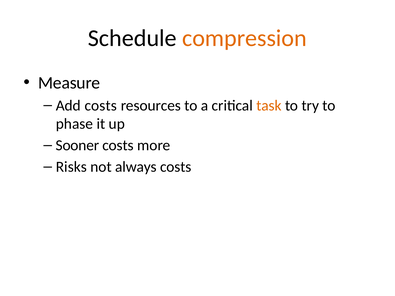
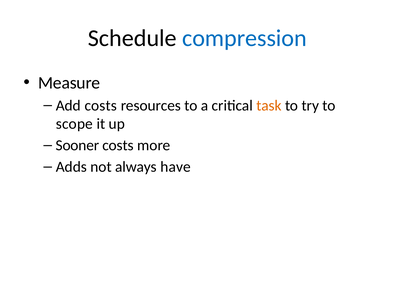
compression colour: orange -> blue
phase: phase -> scope
Risks: Risks -> Adds
always costs: costs -> have
